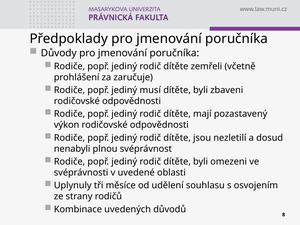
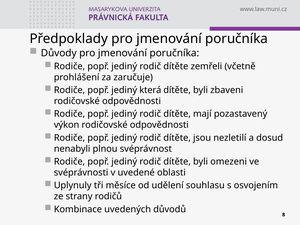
musí: musí -> která
